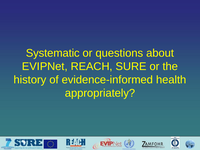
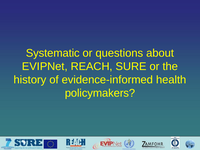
appropriately: appropriately -> policymakers
